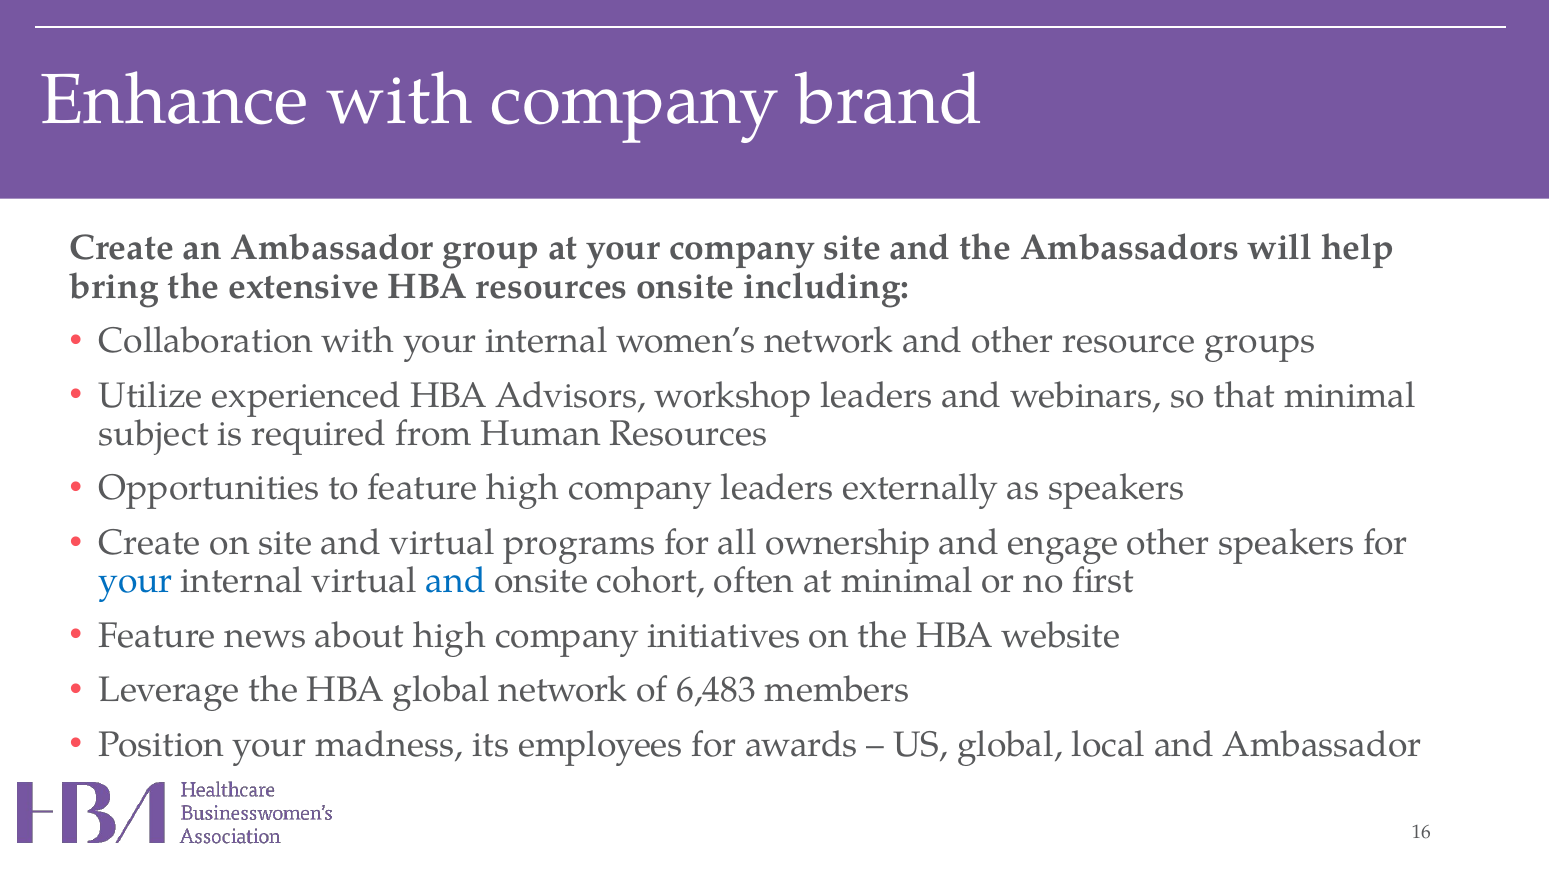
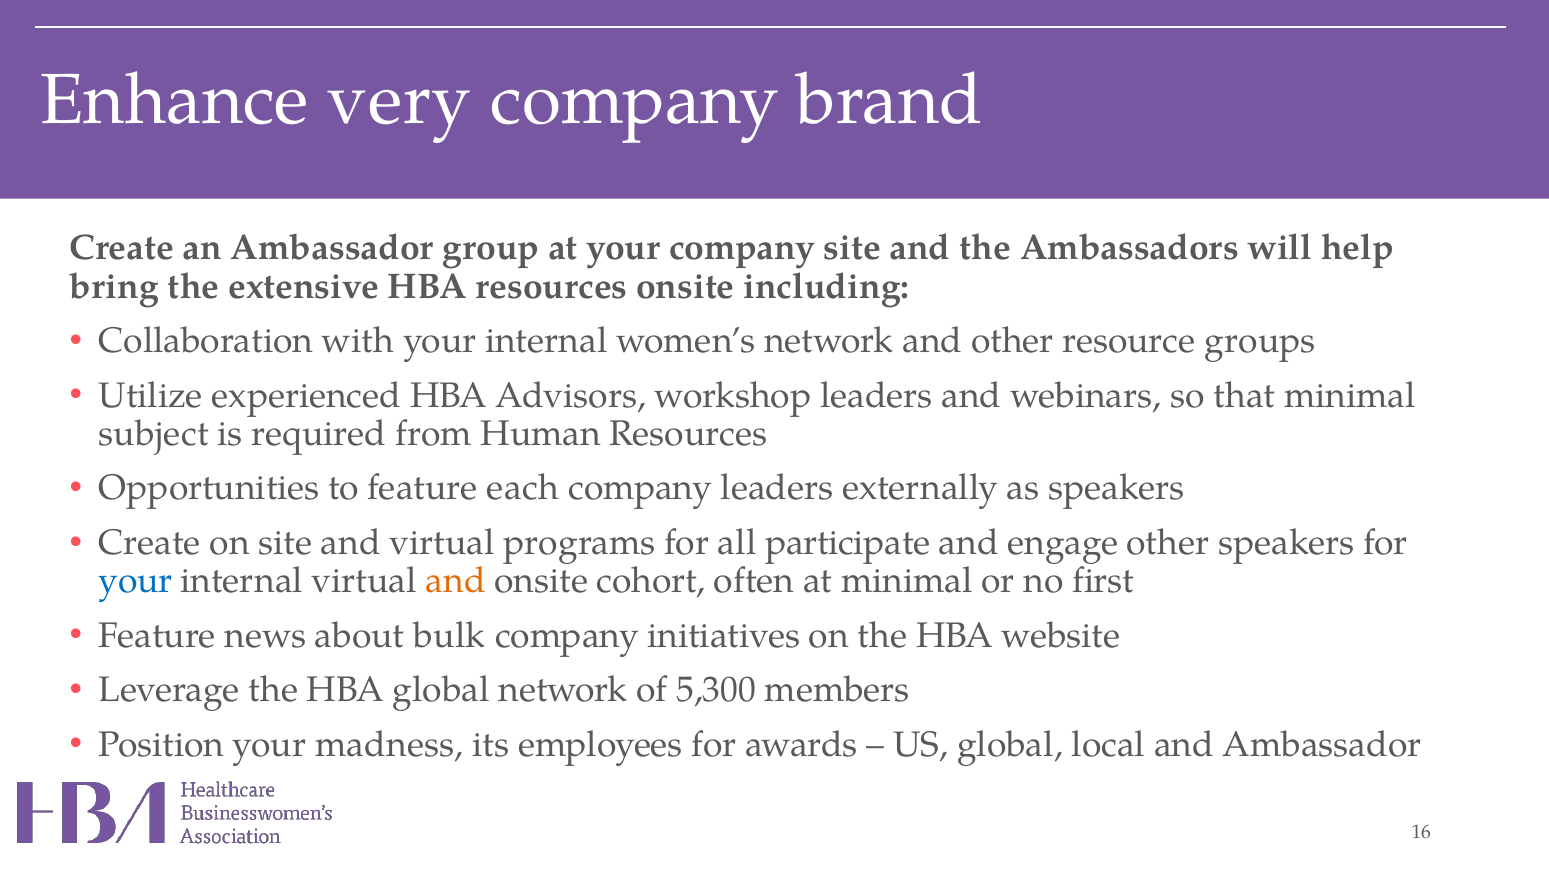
Enhance with: with -> very
feature high: high -> each
ownership: ownership -> participate
and at (456, 581) colour: blue -> orange
about high: high -> bulk
6,483: 6,483 -> 5,300
